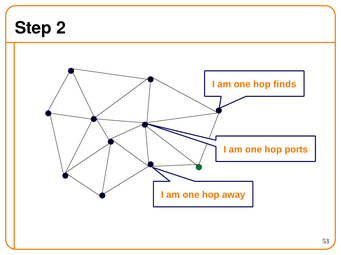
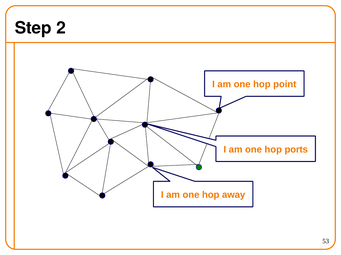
finds: finds -> point
